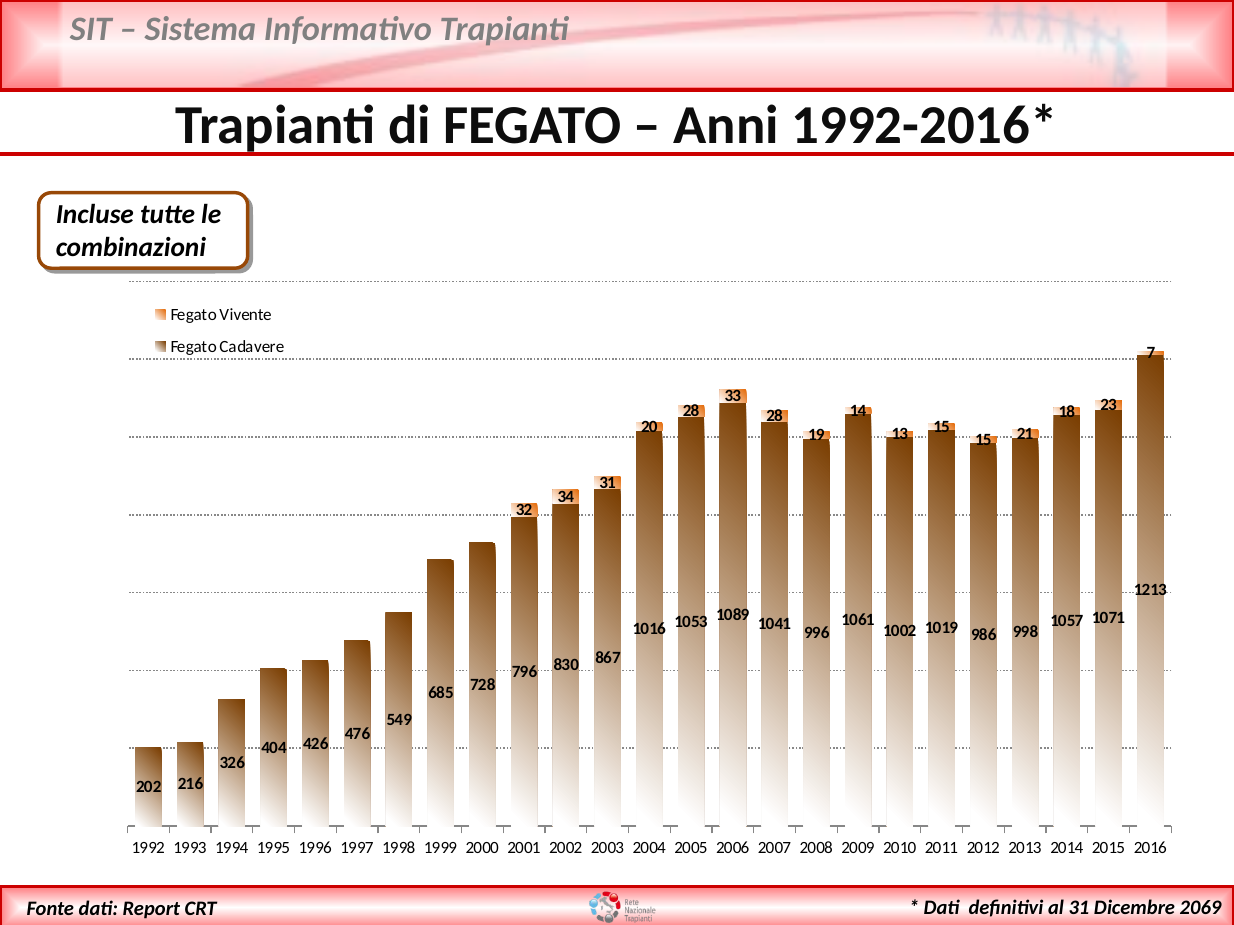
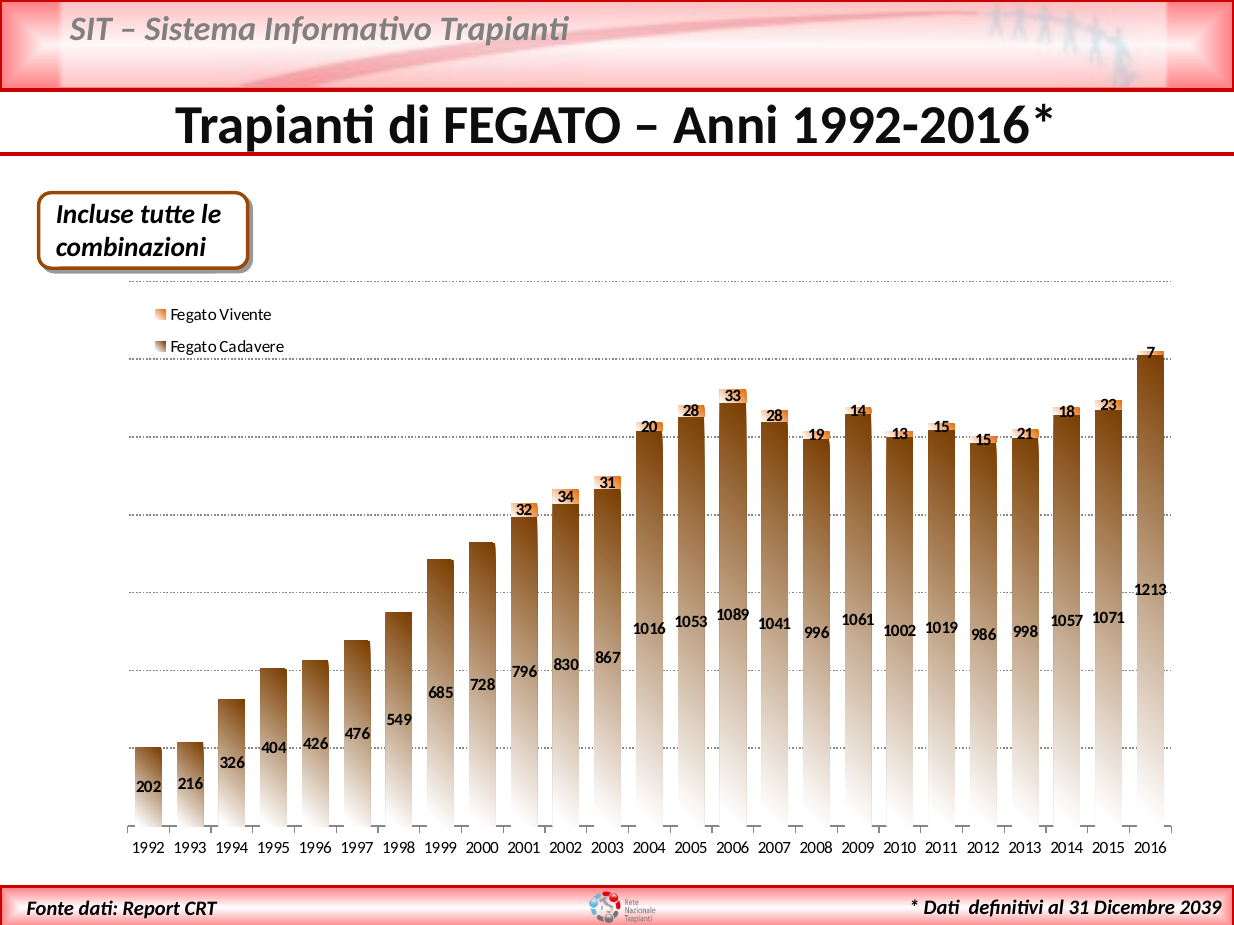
2069: 2069 -> 2039
